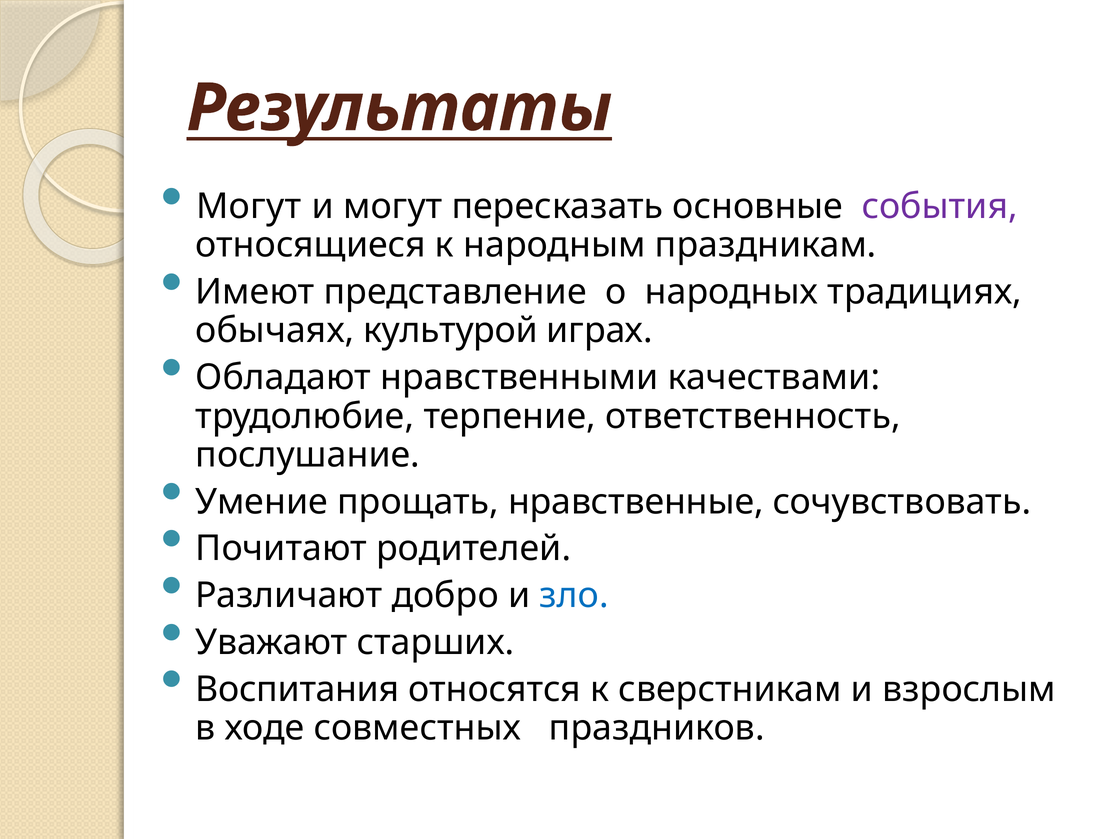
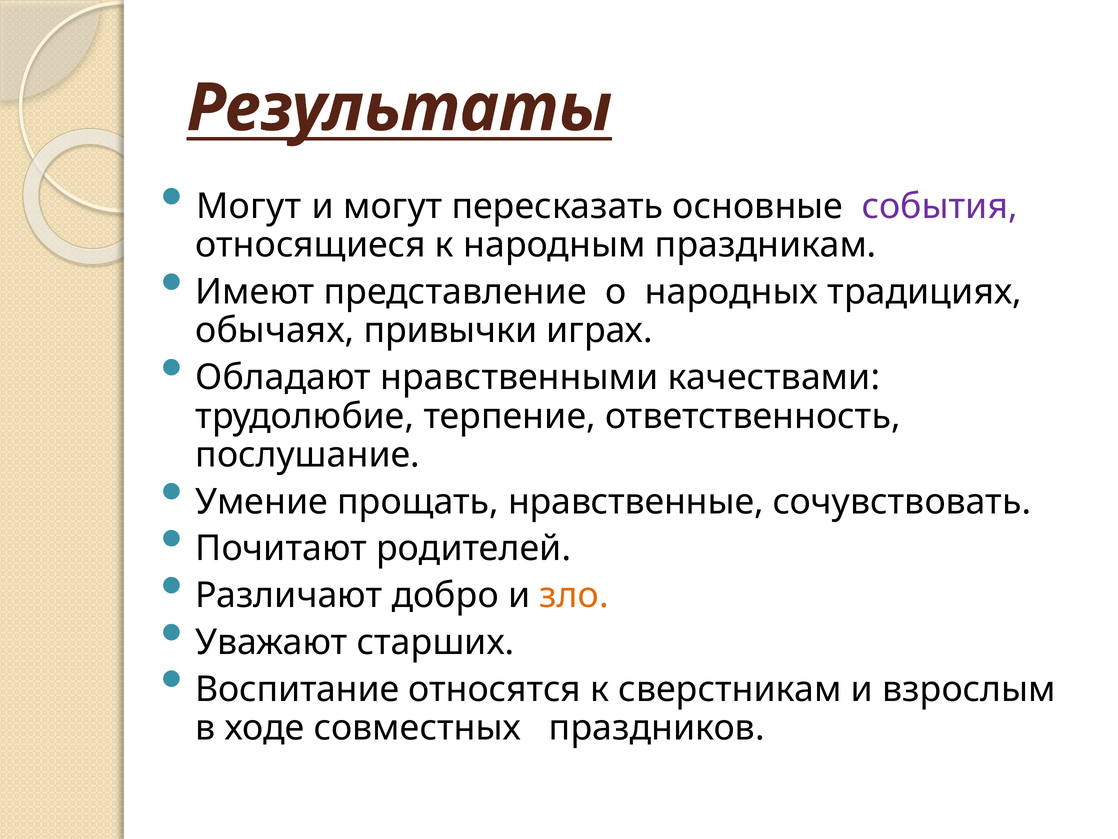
культурой: культурой -> привычки
зло colour: blue -> orange
Воспитания: Воспитания -> Воспитание
